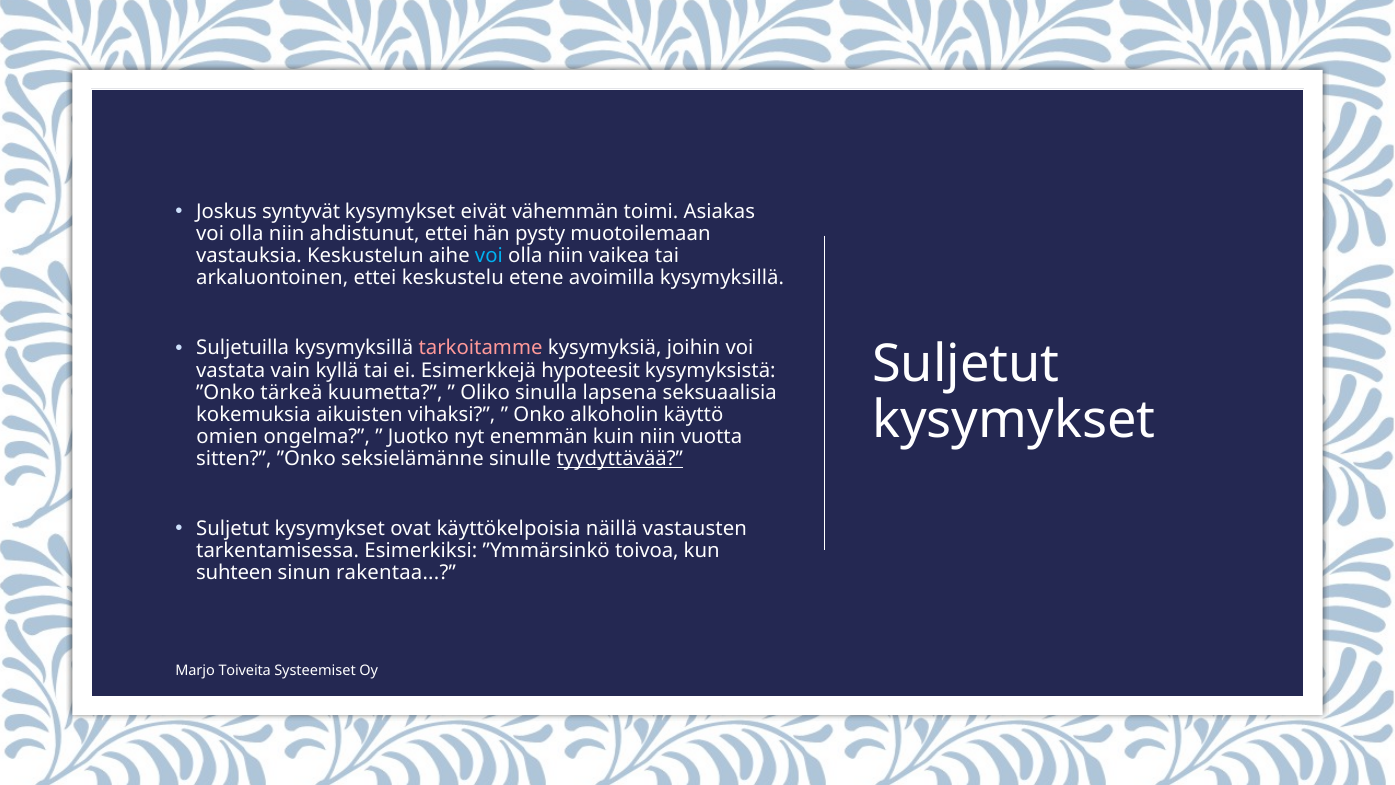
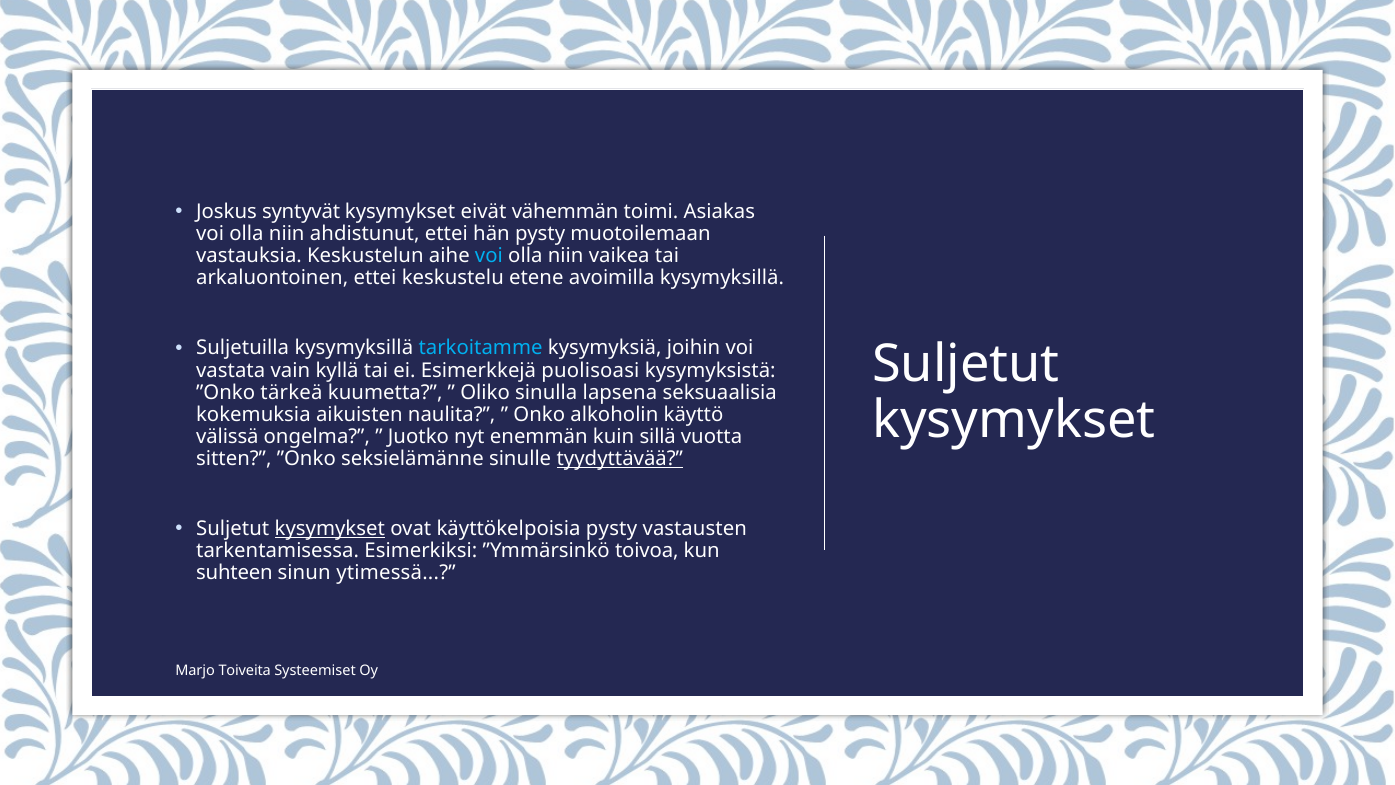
tarkoitamme colour: pink -> light blue
hypoteesit: hypoteesit -> puolisoasi
vihaksi: vihaksi -> naulita
omien: omien -> välissä
kuin niin: niin -> sillä
kysymykset at (330, 529) underline: none -> present
käyttökelpoisia näillä: näillä -> pysty
rakentaa: rakentaa -> ytimessä
